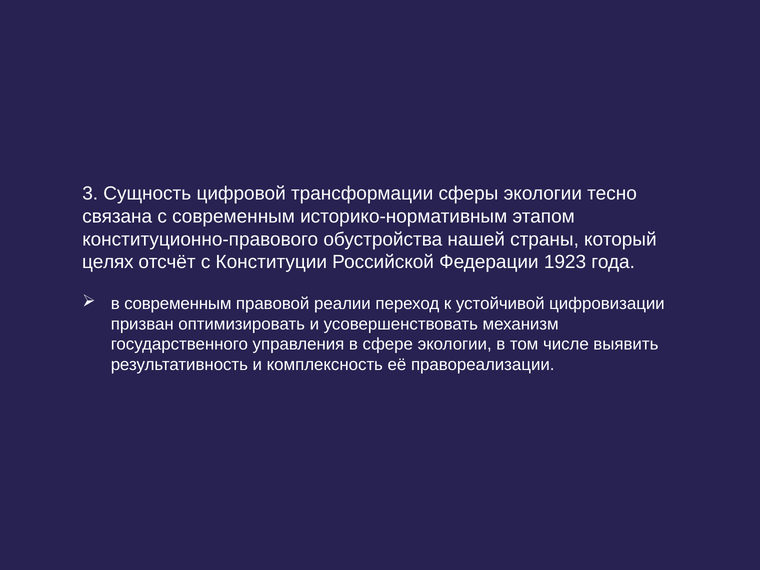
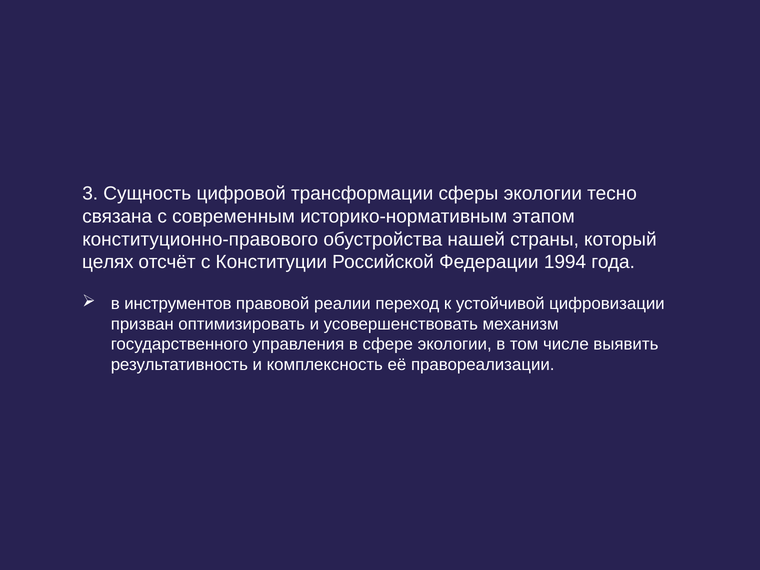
1923: 1923 -> 1994
в современным: современным -> инструментов
